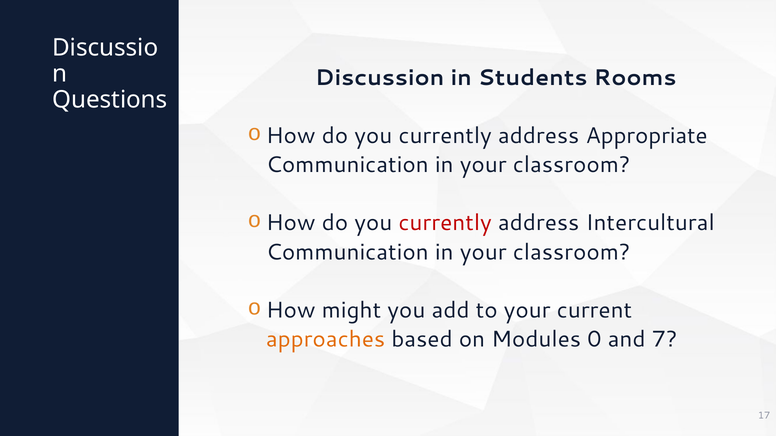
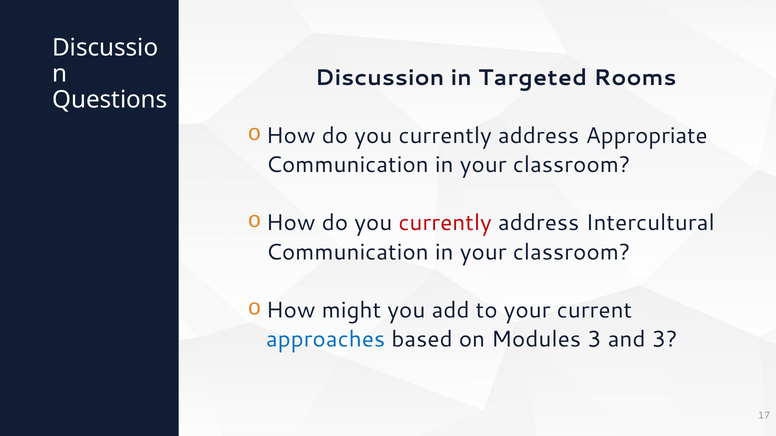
Students: Students -> Targeted
approaches colour: orange -> blue
Modules 0: 0 -> 3
and 7: 7 -> 3
